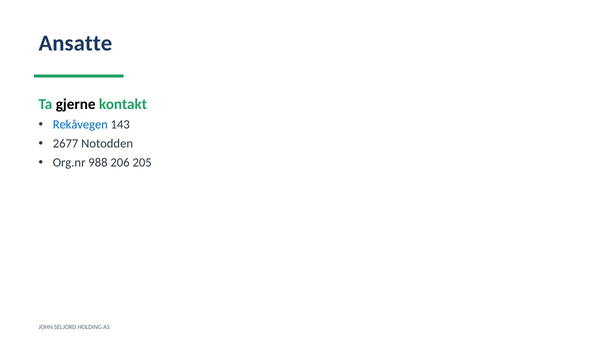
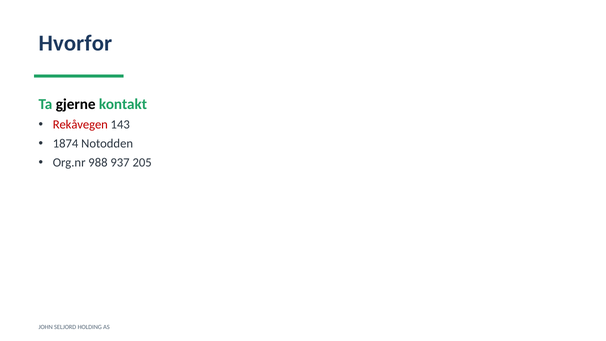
Ansatte: Ansatte -> Hvorfor
Rekåvegen colour: blue -> red
2677: 2677 -> 1874
206: 206 -> 937
